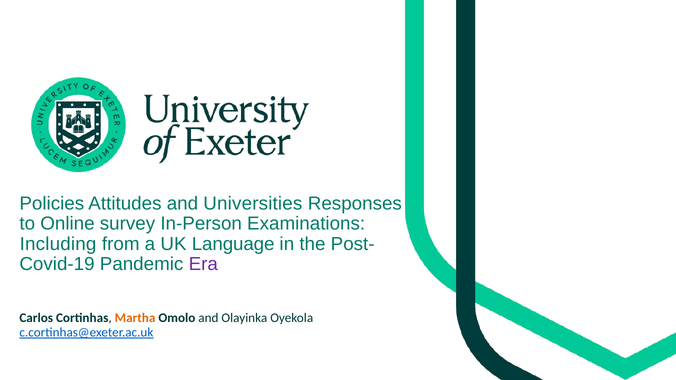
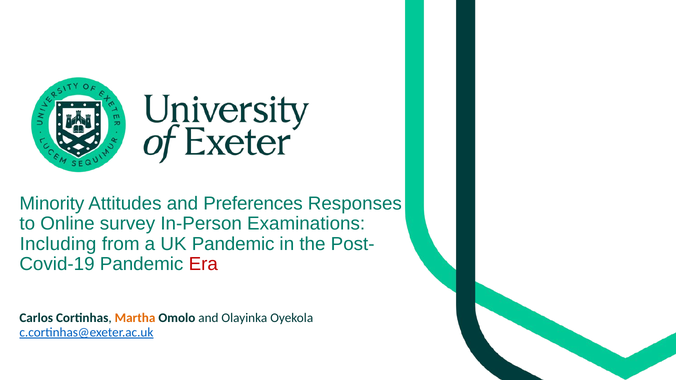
Policies: Policies -> Minority
Universities: Universities -> Preferences
UK Language: Language -> Pandemic
Era colour: purple -> red
